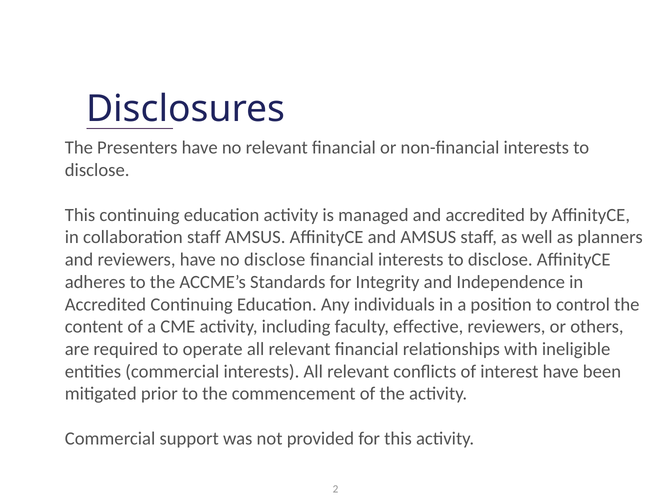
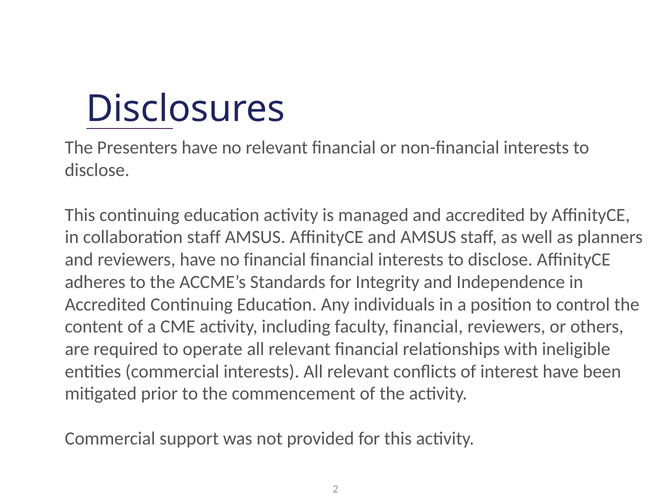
no disclose: disclose -> financial
faculty effective: effective -> financial
